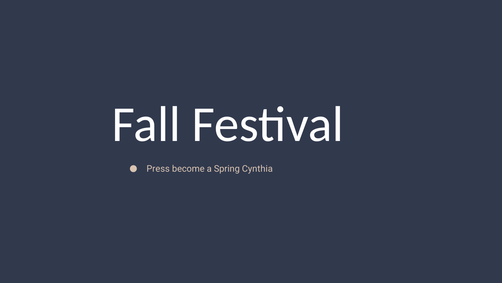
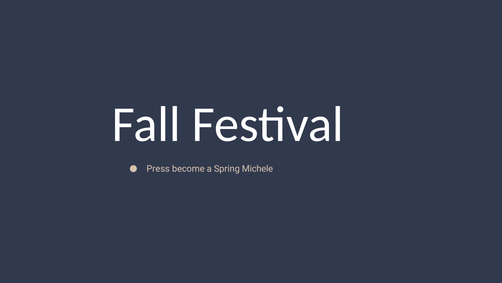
Cynthia: Cynthia -> Michele
